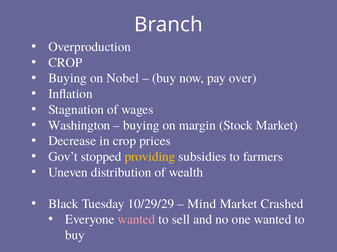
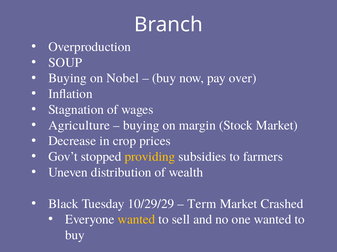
CROP at (65, 63): CROP -> SOUP
Washington: Washington -> Agriculture
Mind: Mind -> Term
wanted at (136, 220) colour: pink -> yellow
